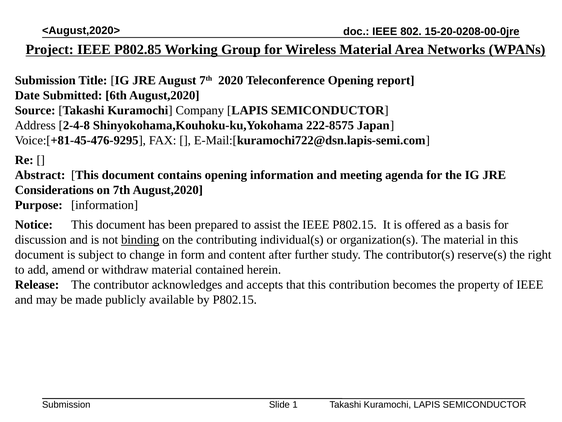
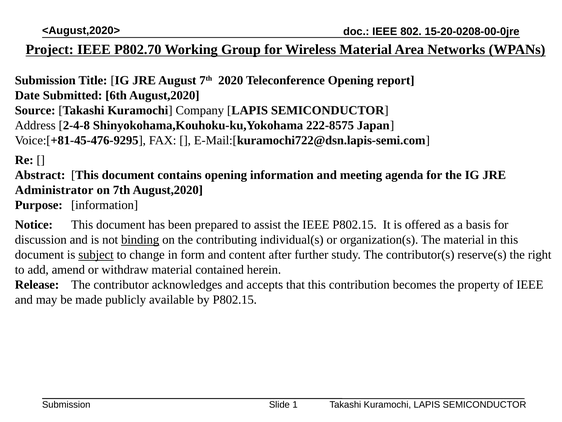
P802.85: P802.85 -> P802.70
Considerations: Considerations -> Administrator
subject underline: none -> present
